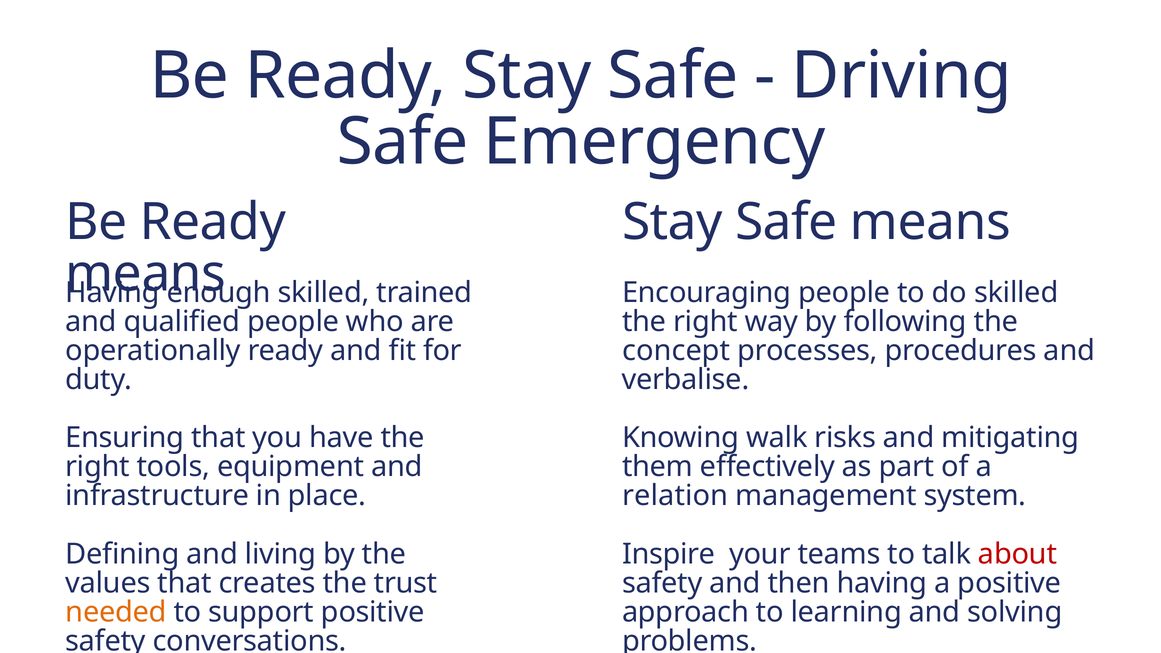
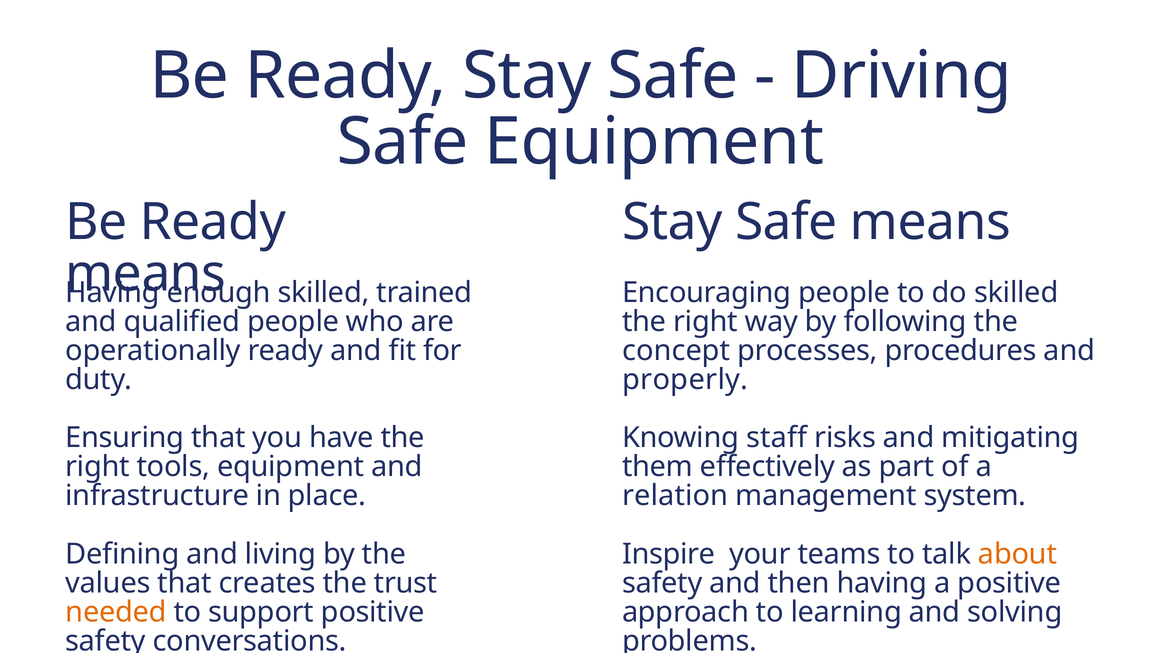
Safe Emergency: Emergency -> Equipment
verbalise: verbalise -> properly
walk: walk -> staff
about colour: red -> orange
